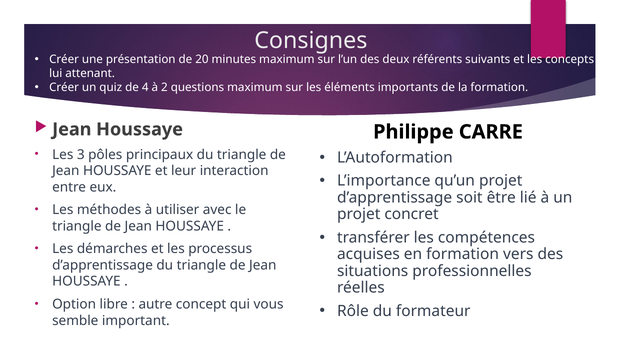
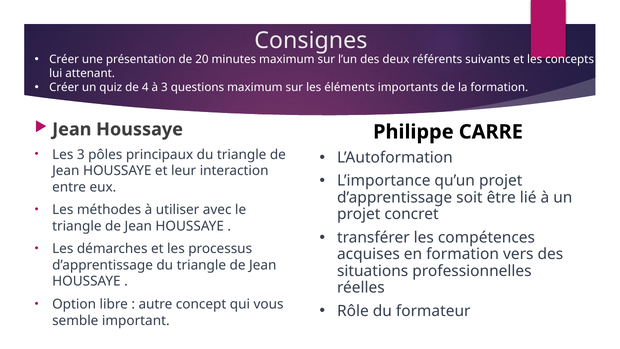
à 2: 2 -> 3
